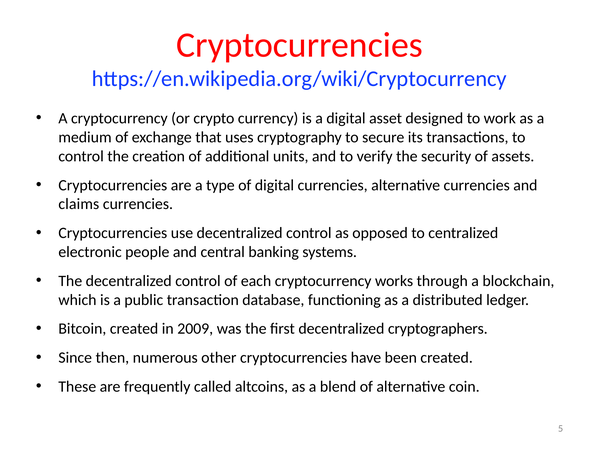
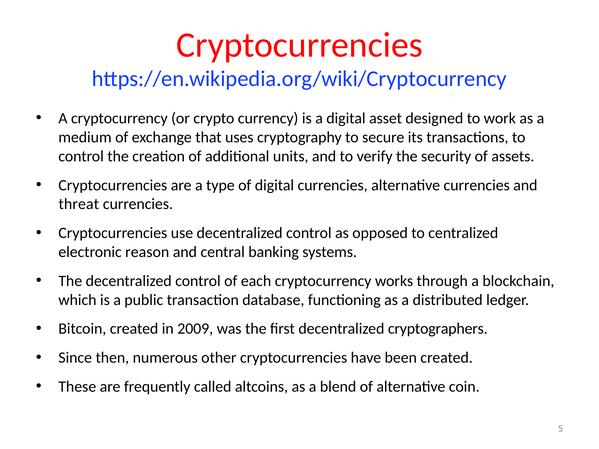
claims: claims -> threat
people: people -> reason
